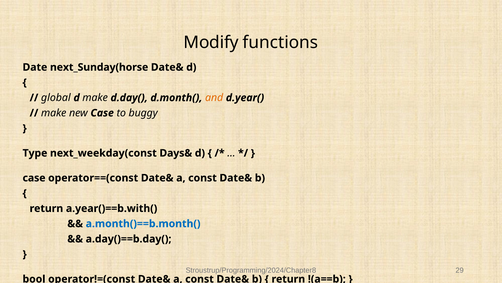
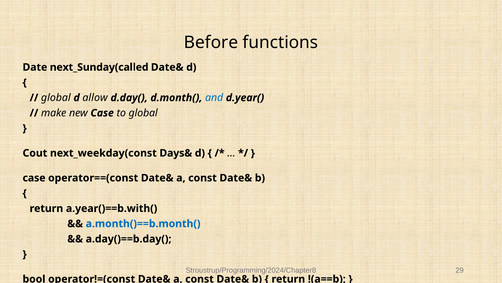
Modify: Modify -> Before
next_Sunday(horse: next_Sunday(horse -> next_Sunday(called
d make: make -> allow
and colour: orange -> blue
to buggy: buggy -> global
Type: Type -> Cout
